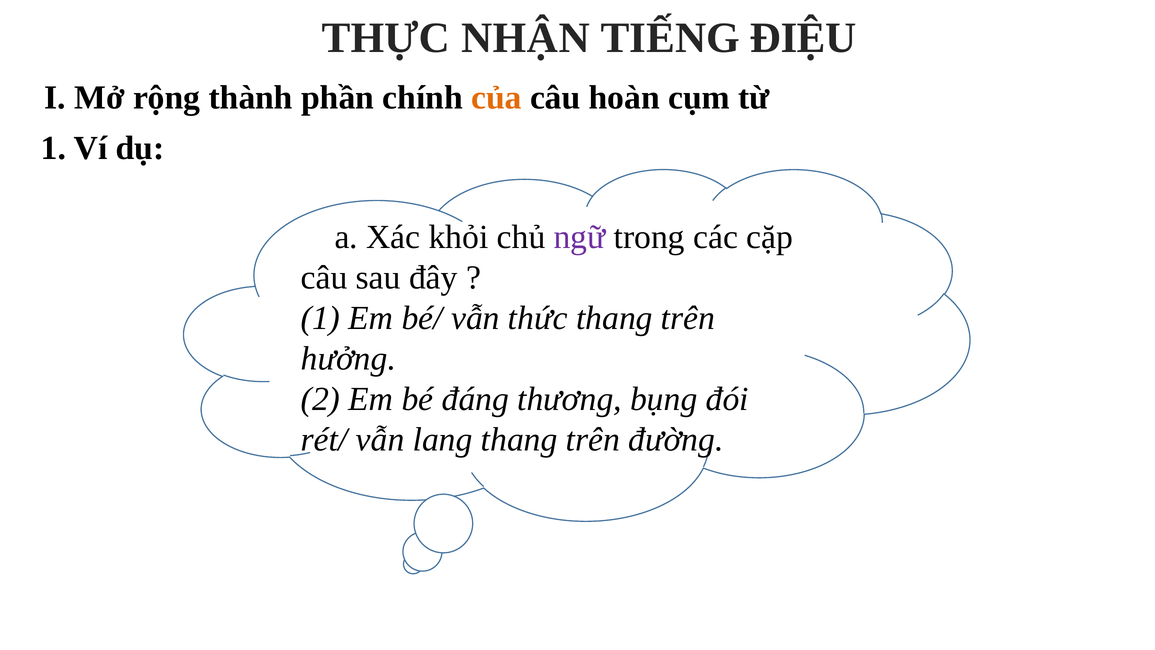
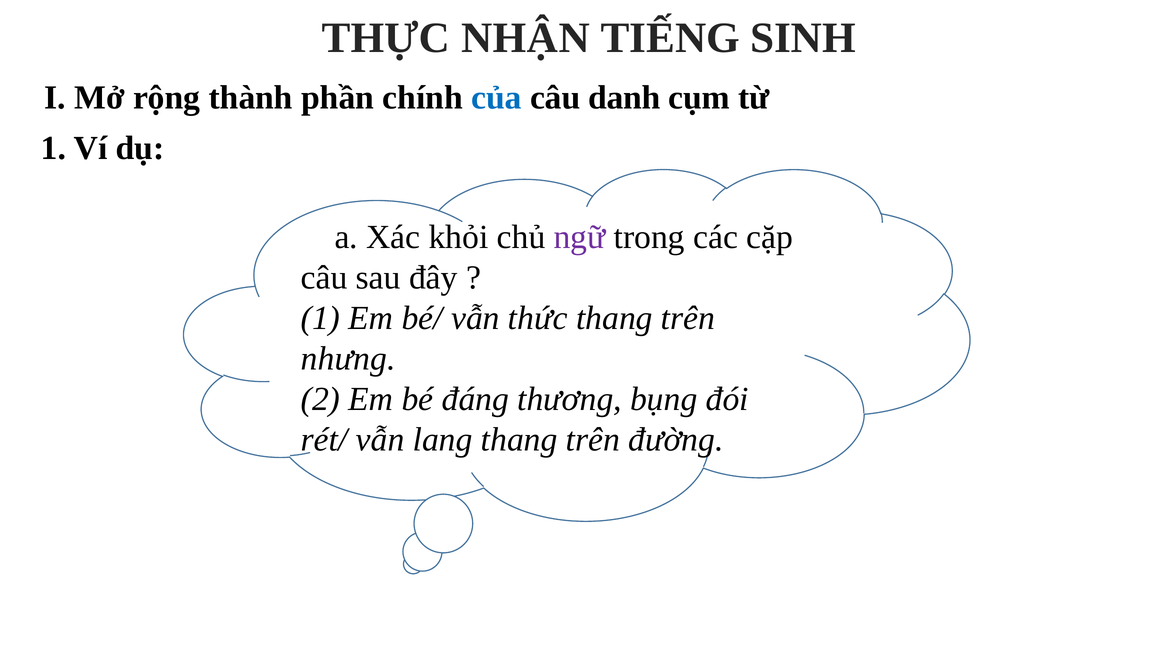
ĐIỆU: ĐIỆU -> SINH
của colour: orange -> blue
hoàn: hoàn -> danh
hưởng: hưởng -> nhưng
